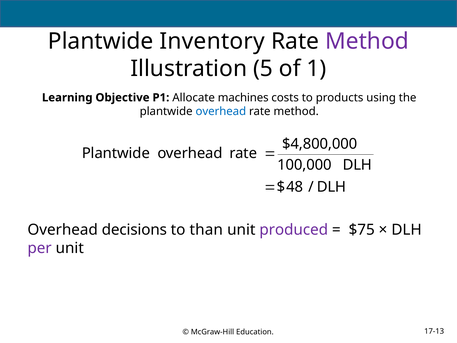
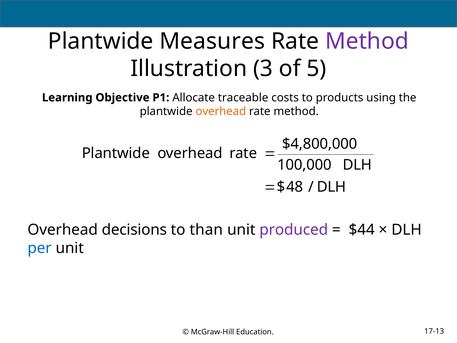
Inventory: Inventory -> Measures
5: 5 -> 3
1: 1 -> 5
machines: machines -> traceable
overhead at (221, 111) colour: blue -> orange
$75: $75 -> $44
per colour: purple -> blue
